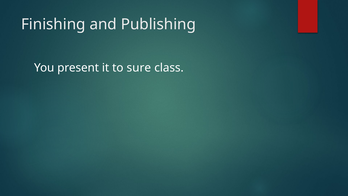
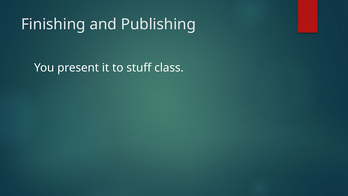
sure: sure -> stuff
